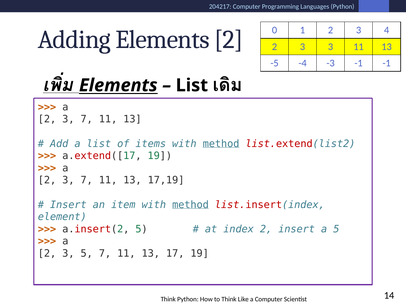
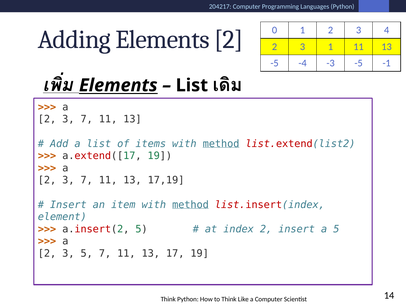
3 3: 3 -> 1
-3 -1: -1 -> -5
